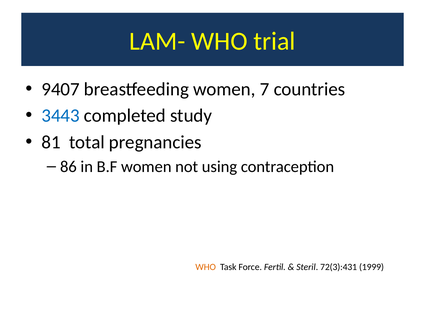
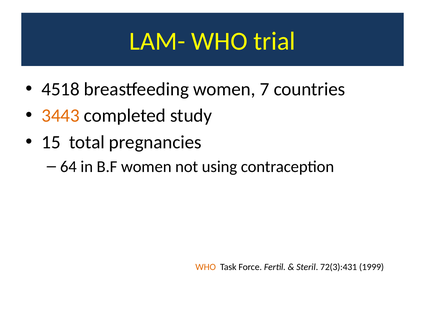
9407: 9407 -> 4518
3443 colour: blue -> orange
81: 81 -> 15
86: 86 -> 64
